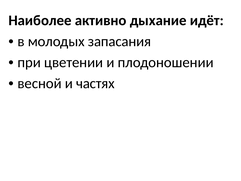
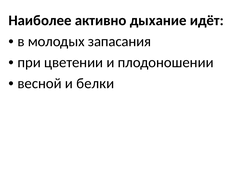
частях: частях -> белки
